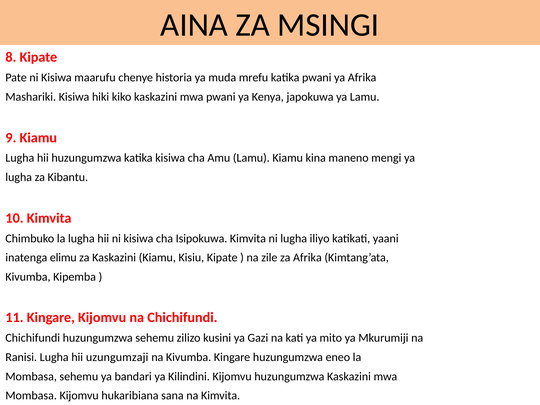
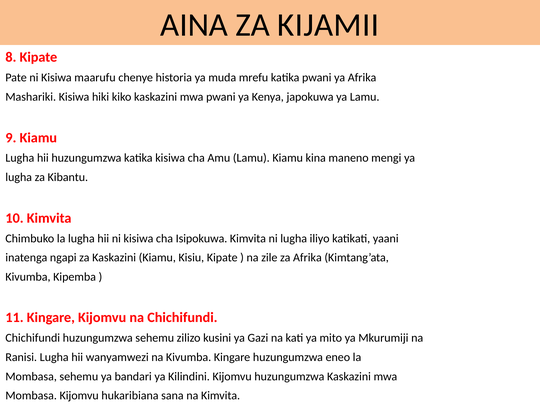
MSINGI: MSINGI -> KIJAMII
elimu: elimu -> ngapi
uzungumzaji: uzungumzaji -> wanyamwezi
